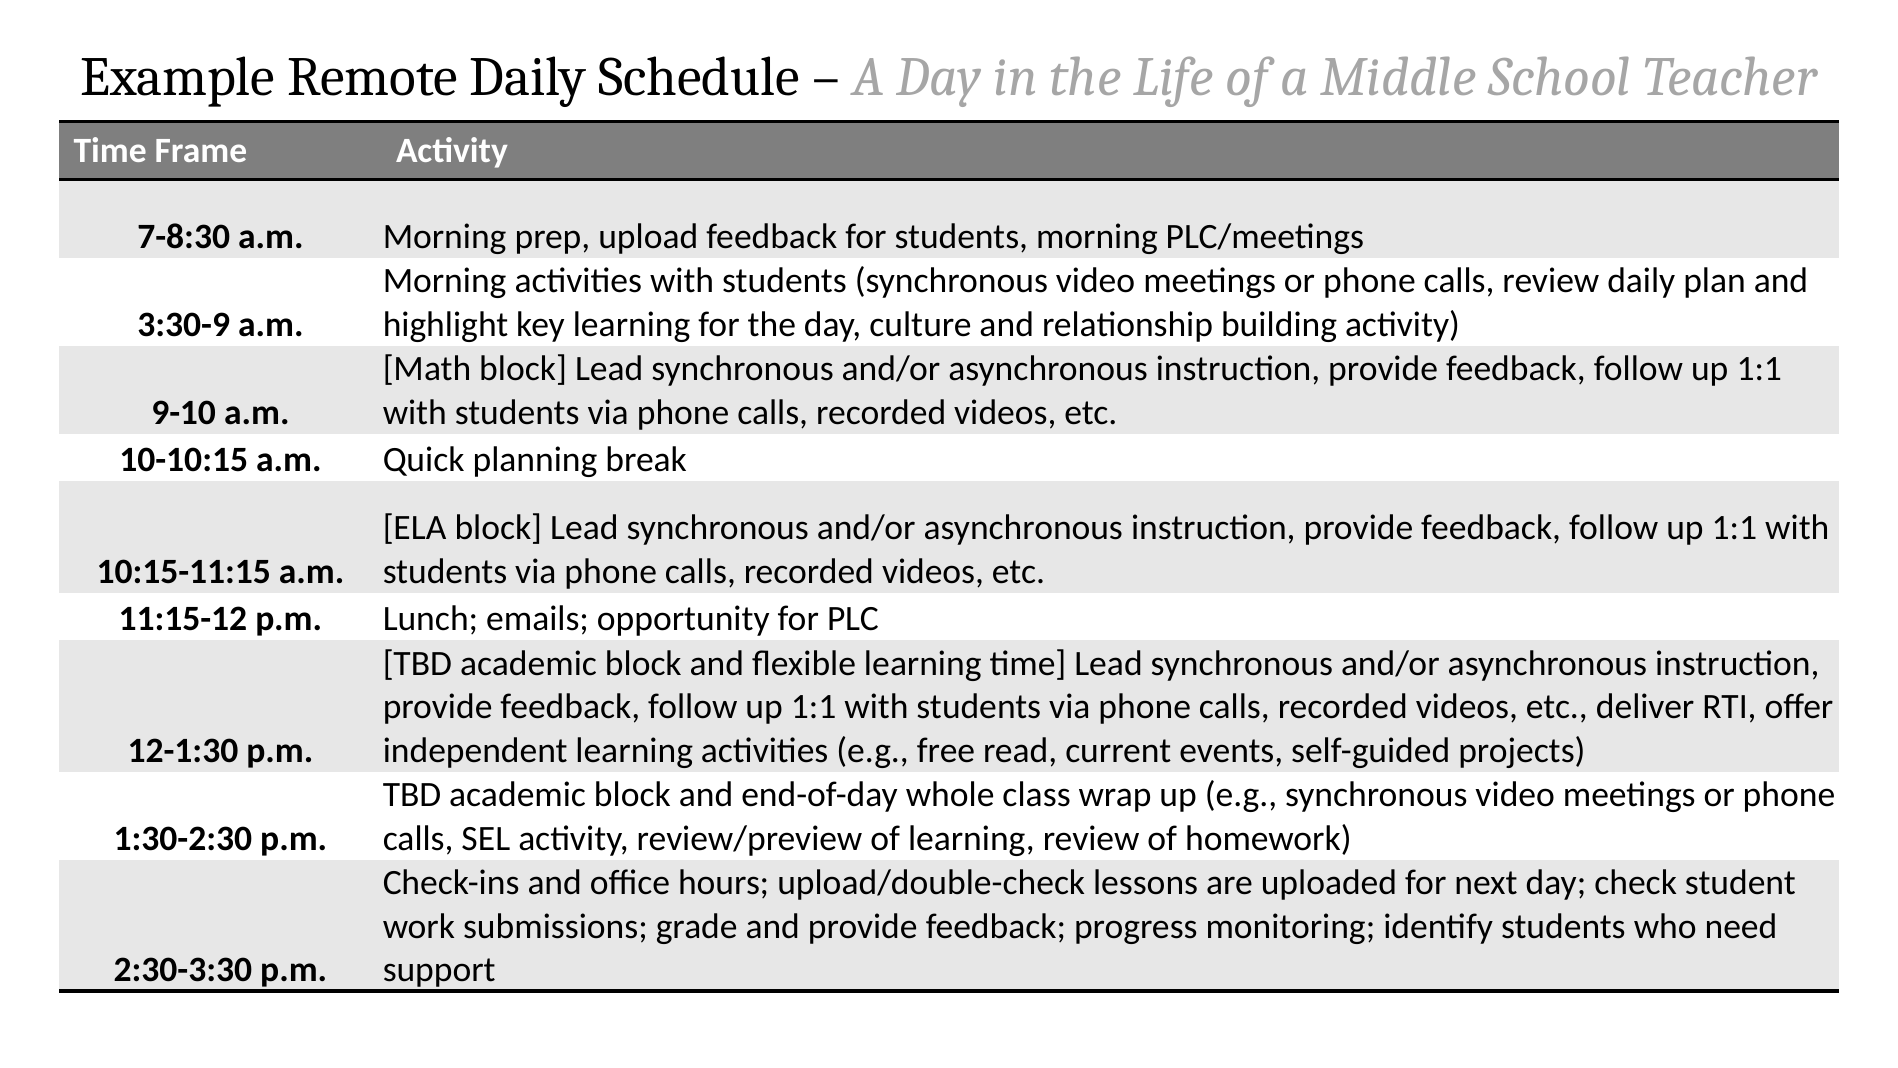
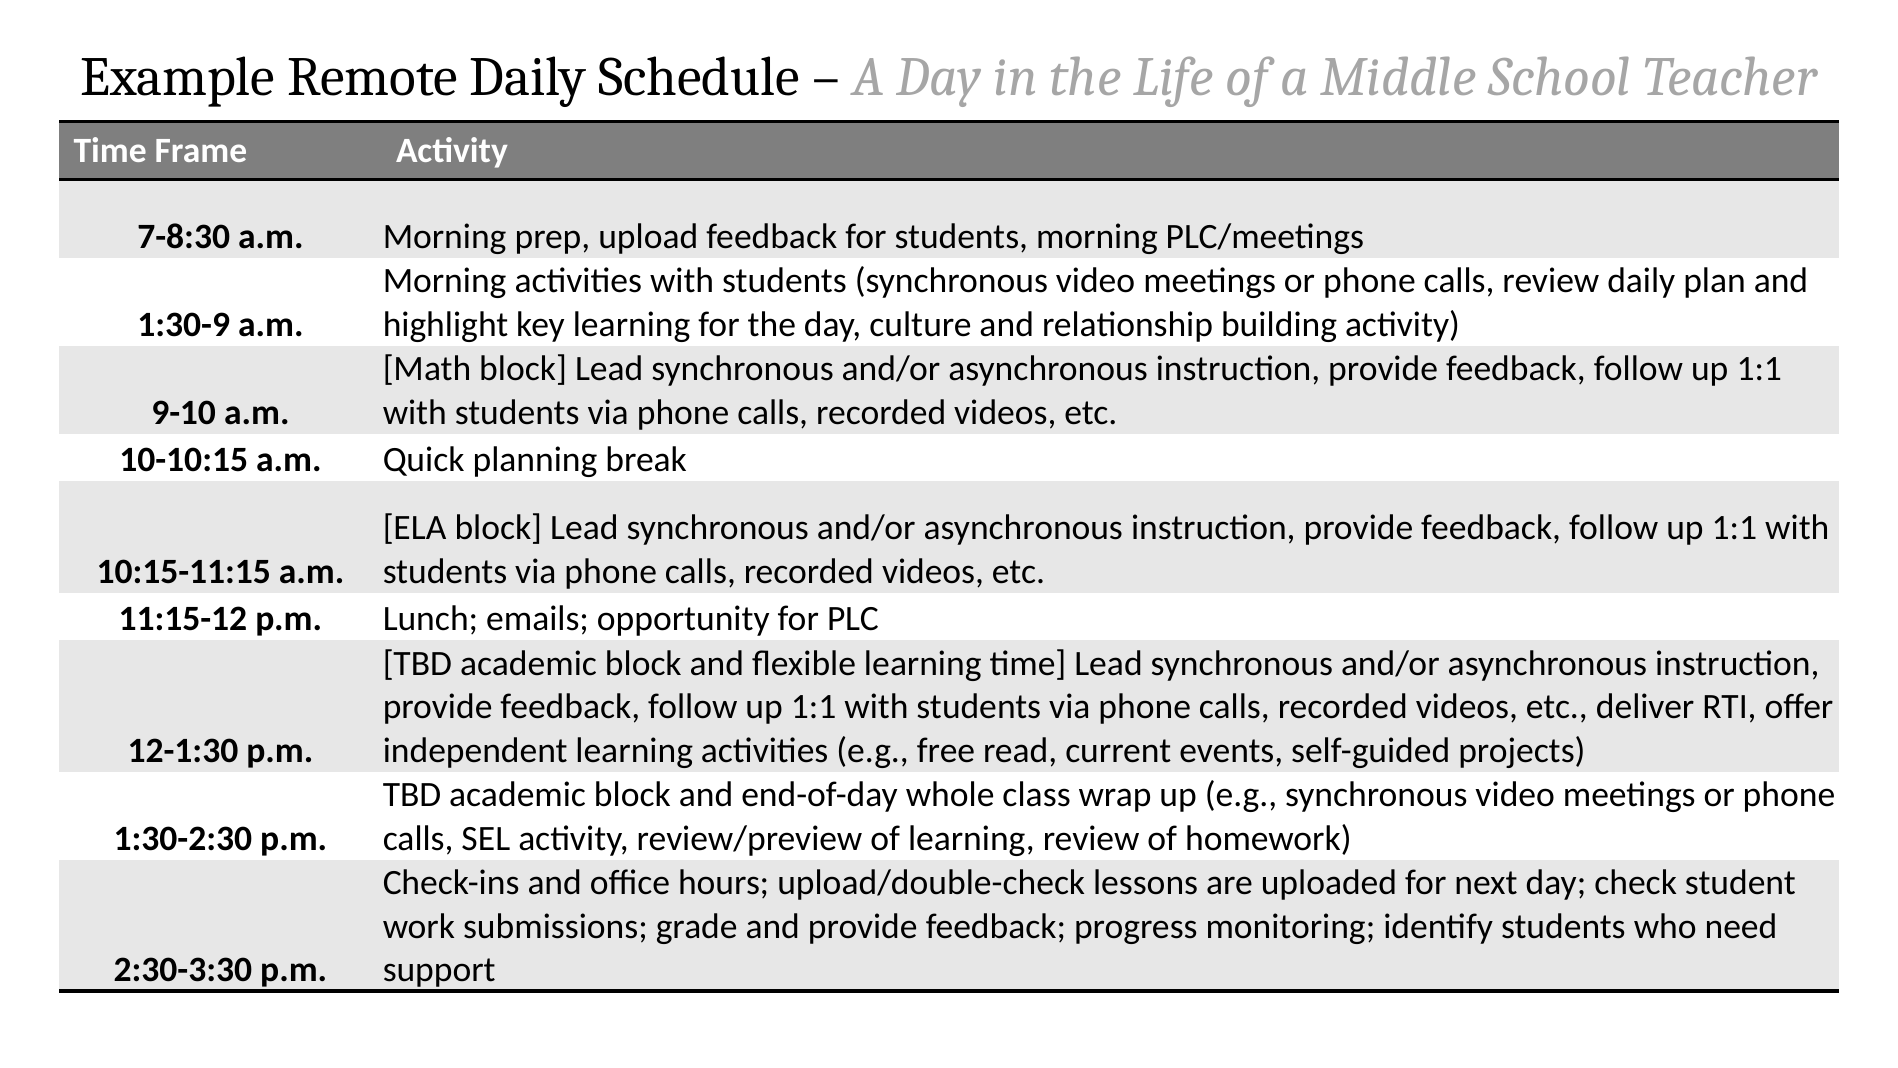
3:30-9: 3:30-9 -> 1:30-9
